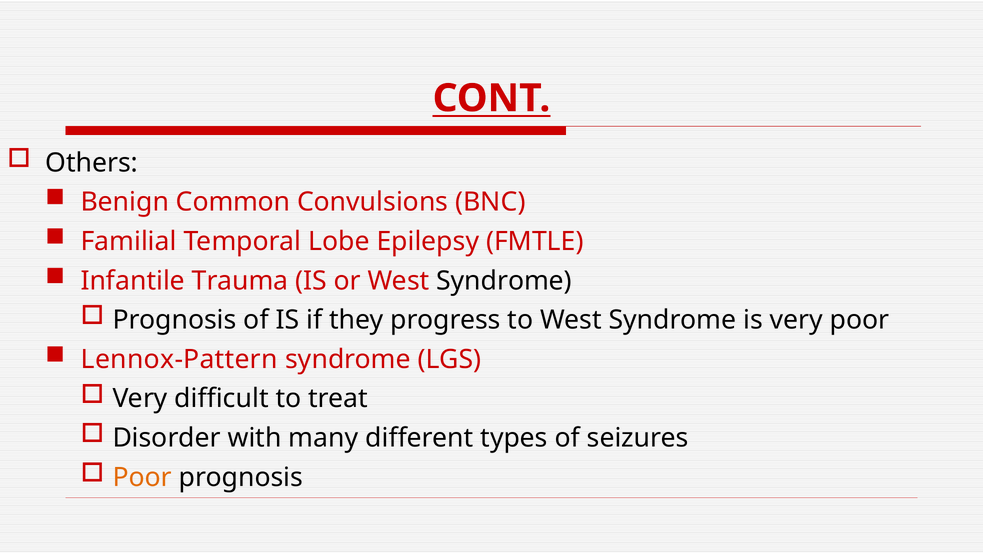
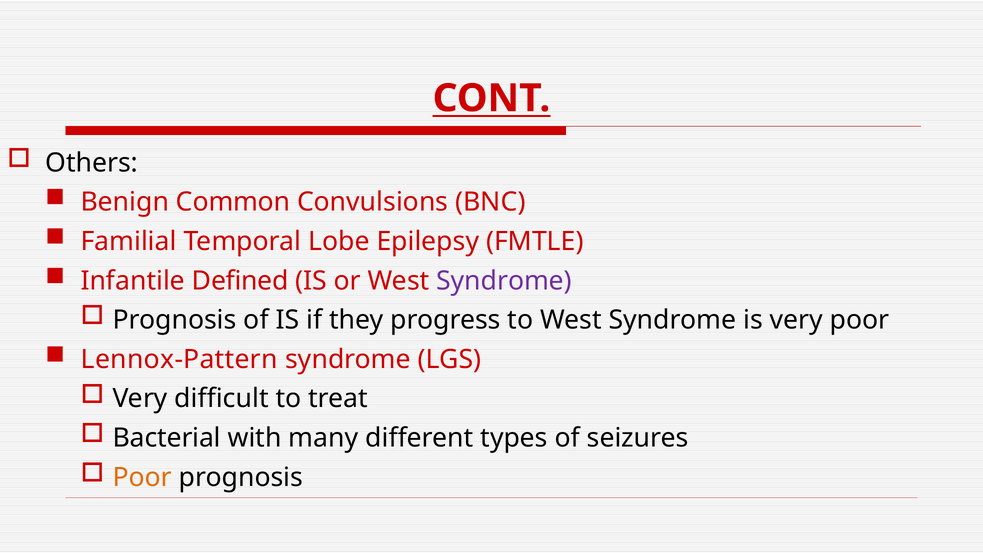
Trauma: Trauma -> Defined
Syndrome at (504, 281) colour: black -> purple
Disorder: Disorder -> Bacterial
